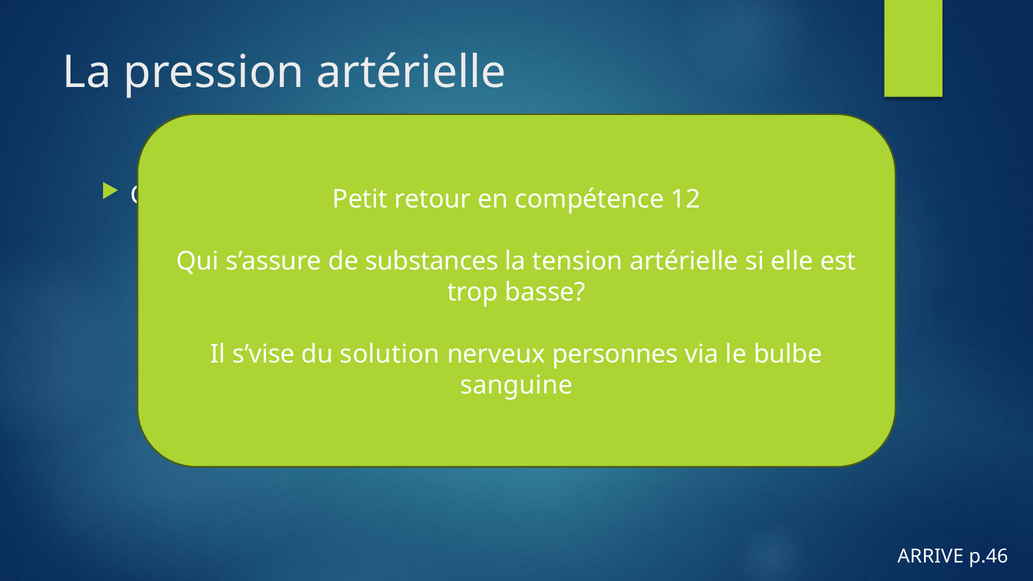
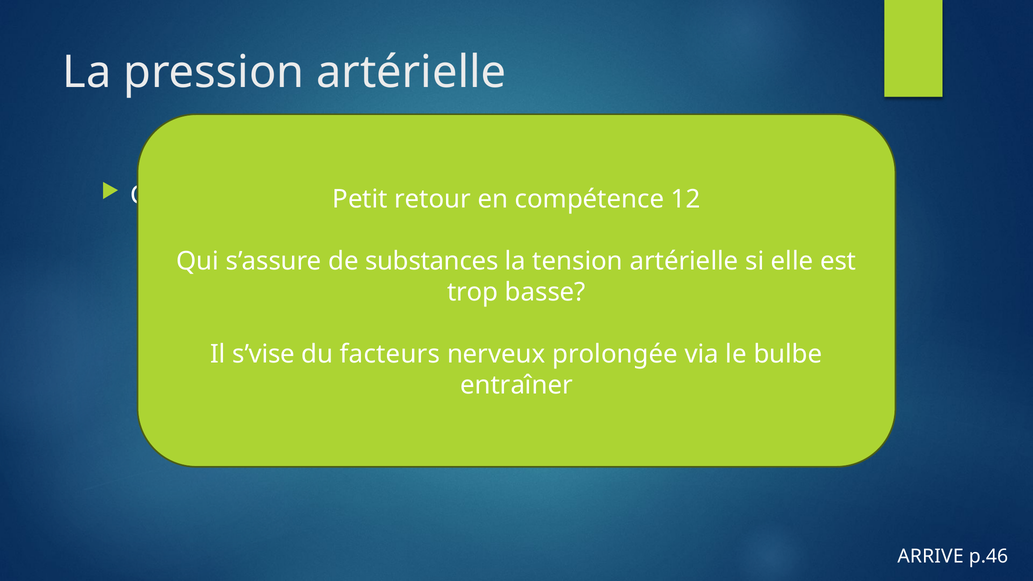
solution: solution -> facteurs
personnes: personnes -> prolongée
sanguine: sanguine -> entraîner
